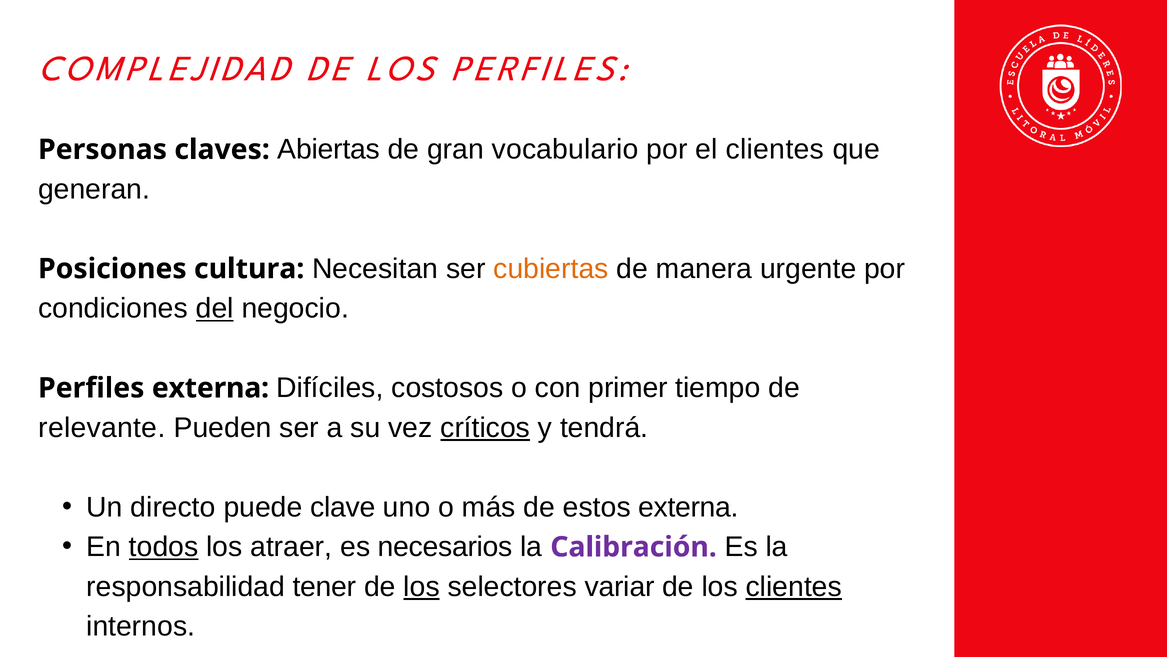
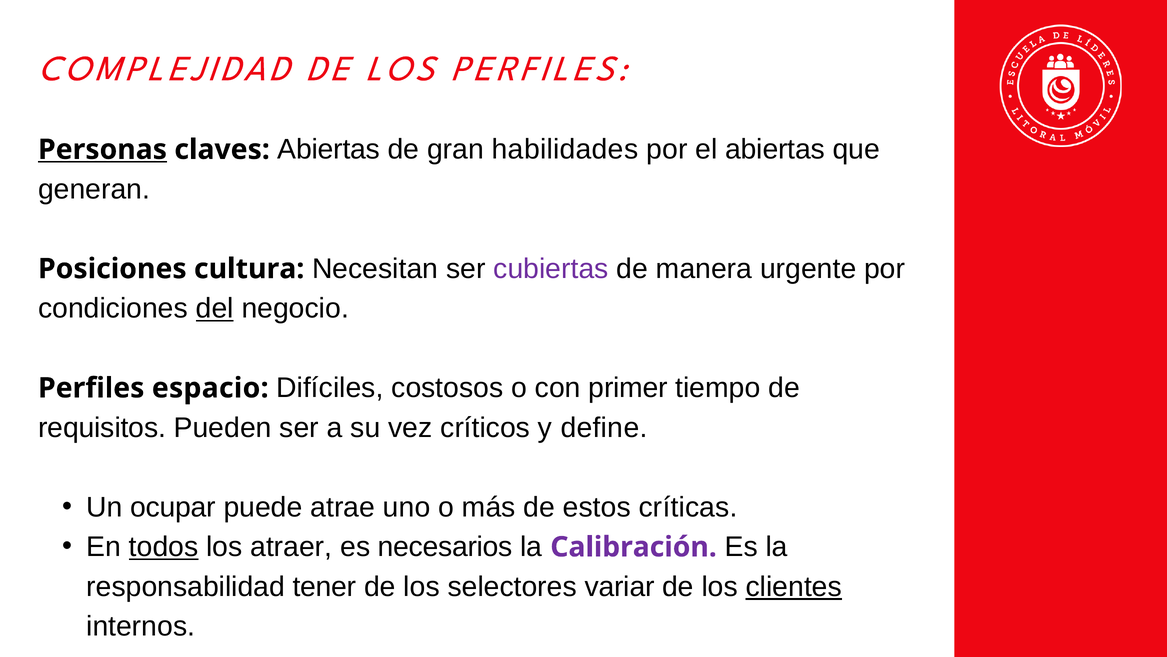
Personas underline: none -> present
vocabulario: vocabulario -> habilidades
el clientes: clientes -> abiertas
cubiertas colour: orange -> purple
Perfiles externa: externa -> espacio
relevante: relevante -> requisitos
críticos underline: present -> none
tendrá: tendrá -> define
directo: directo -> ocupar
clave: clave -> atrae
estos externa: externa -> críticas
los at (422, 586) underline: present -> none
